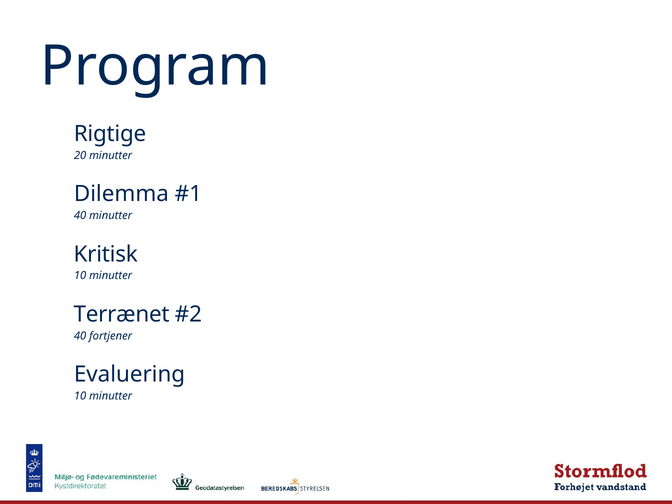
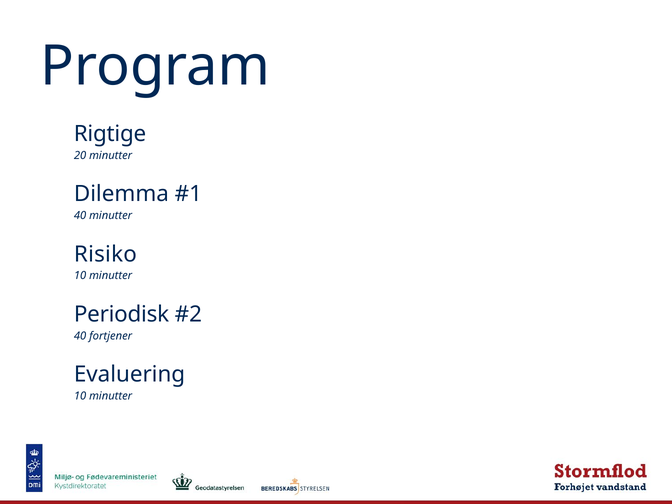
Kritisk: Kritisk -> Risiko
Terrænet: Terrænet -> Periodisk
